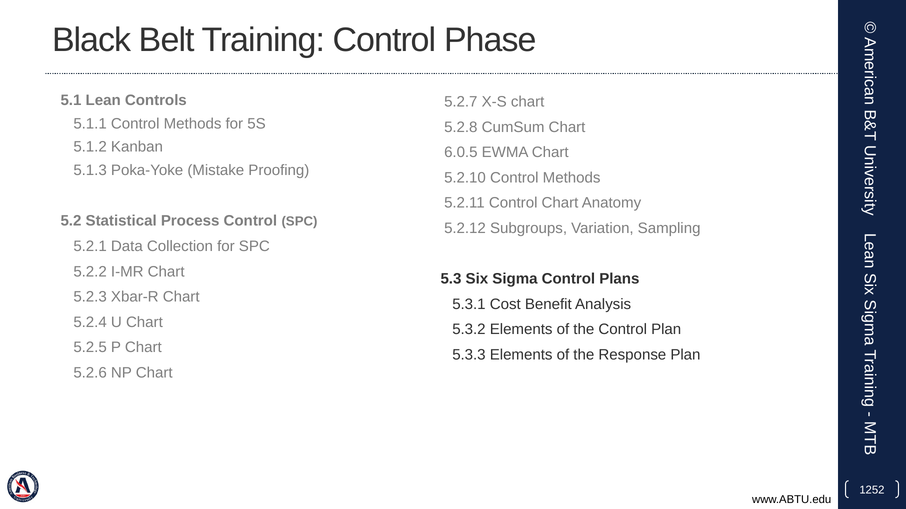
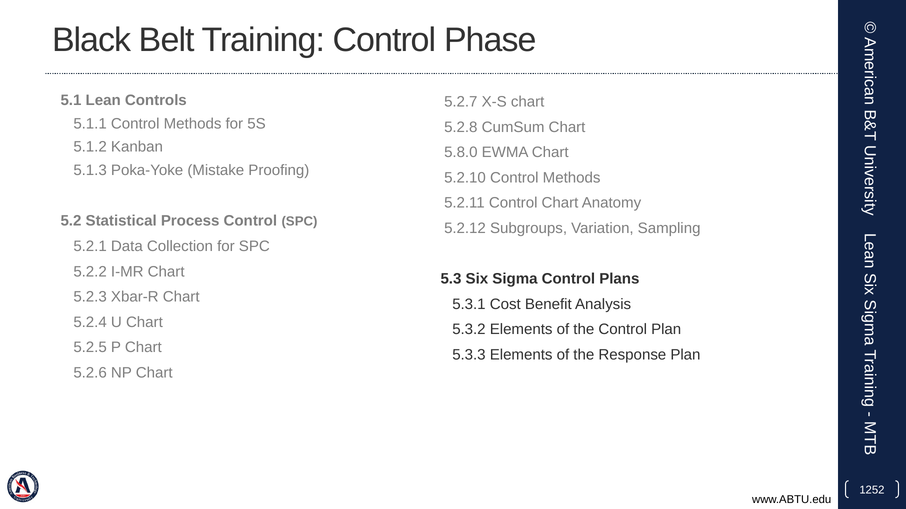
6.0.5: 6.0.5 -> 5.8.0
